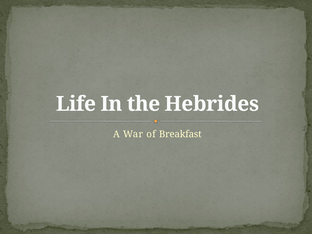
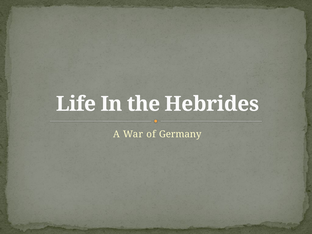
Breakfast: Breakfast -> Germany
